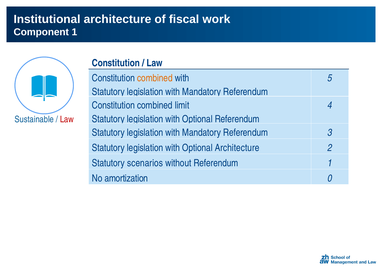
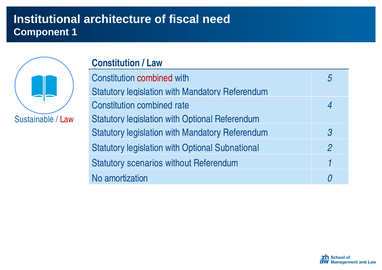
work: work -> need
combined at (155, 78) colour: orange -> red
limit: limit -> rate
Optional Architecture: Architecture -> Subnational
